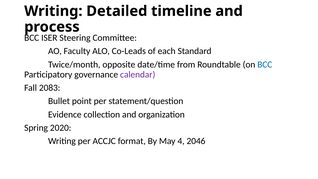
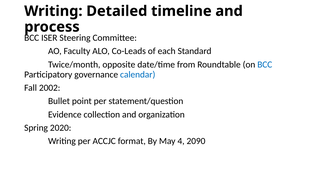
calendar colour: purple -> blue
2083: 2083 -> 2002
2046: 2046 -> 2090
